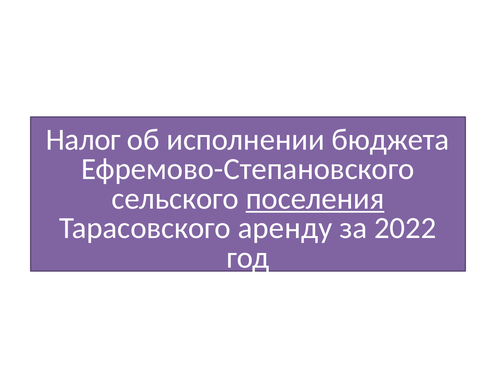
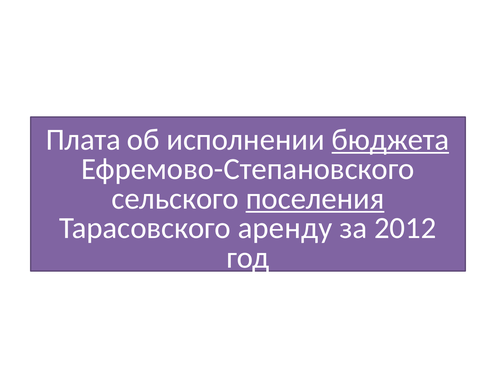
Налог: Налог -> Плата
бюджета underline: none -> present
2022: 2022 -> 2012
